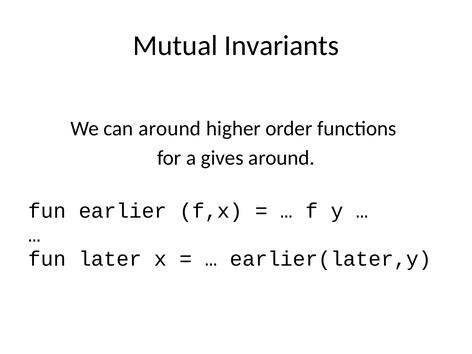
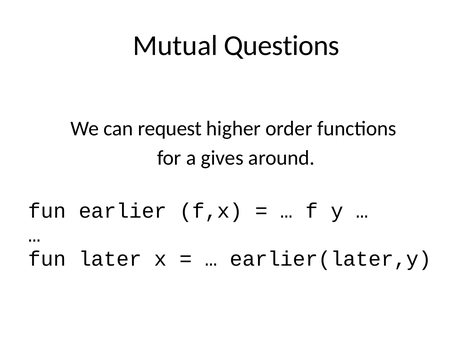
Invariants: Invariants -> Questions
can around: around -> request
